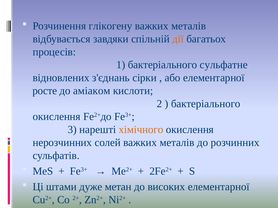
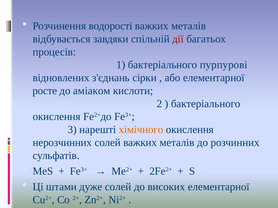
глікогену: глікогену -> водорості
дії colour: orange -> red
сульфатне: сульфатне -> пурпурові
дуже метан: метан -> солей
